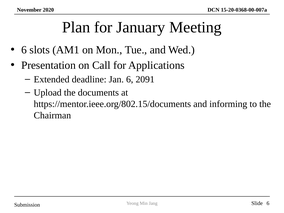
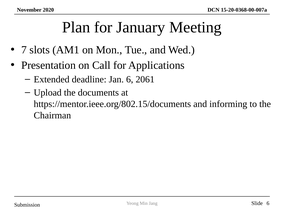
6 at (24, 50): 6 -> 7
2091: 2091 -> 2061
